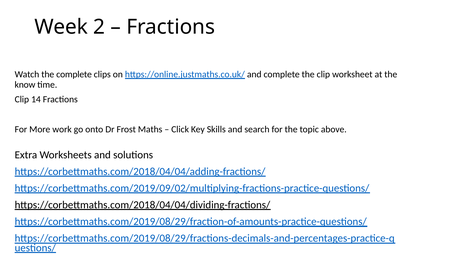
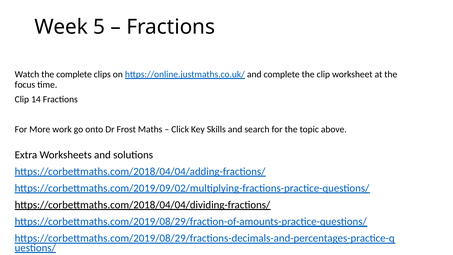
2: 2 -> 5
know: know -> focus
